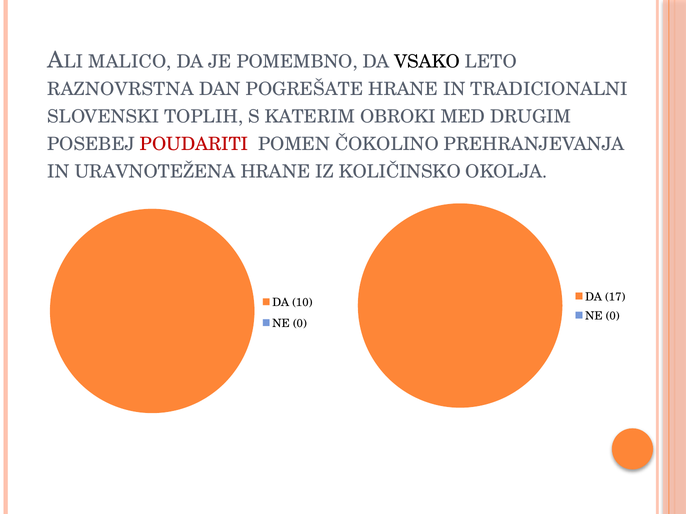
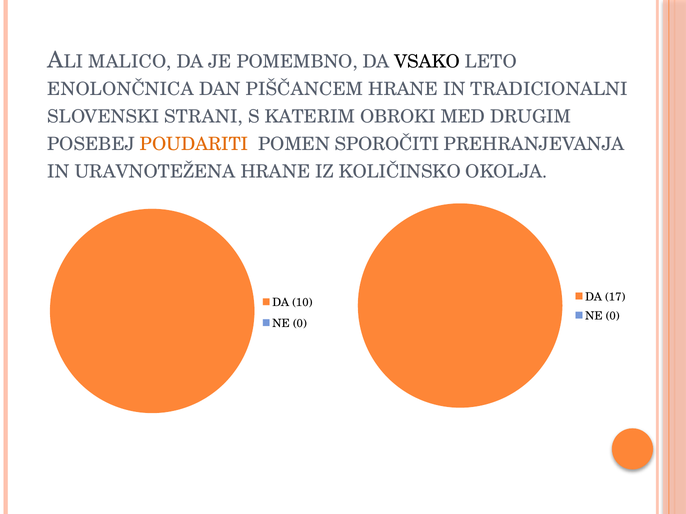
RAZNOVRSTNA: RAZNOVRSTNA -> ENOLONČNICA
POGREŠATE: POGREŠATE -> PIŠČANCEM
TOPLIH: TOPLIH -> STRANI
POUDARITI colour: red -> orange
ČOKOLINO: ČOKOLINO -> SPOROČITI
